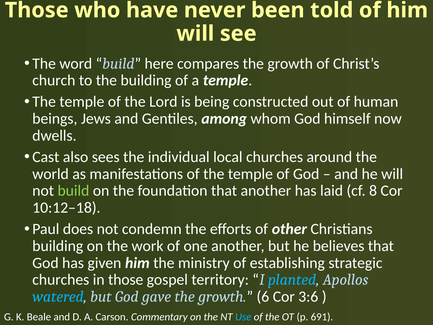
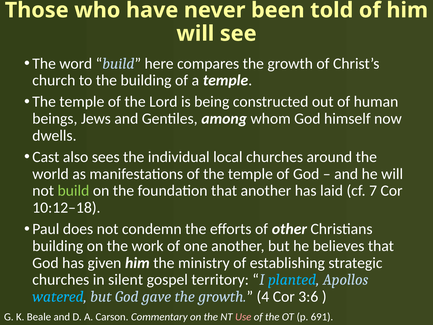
8: 8 -> 7
in those: those -> silent
6: 6 -> 4
Use colour: light blue -> pink
